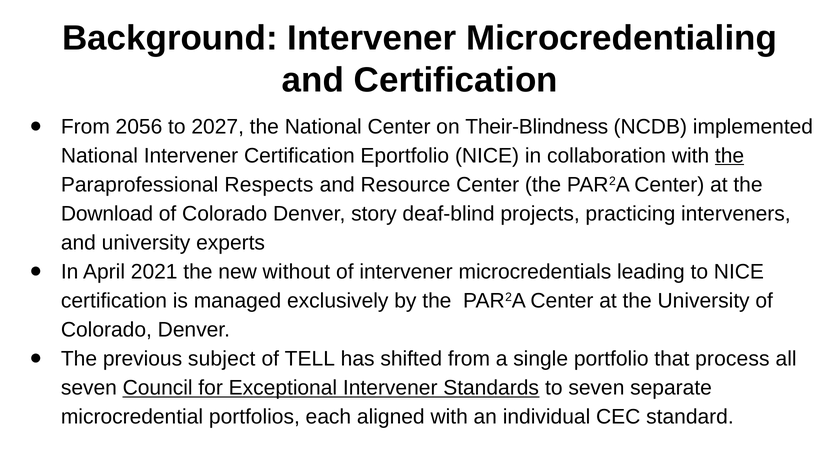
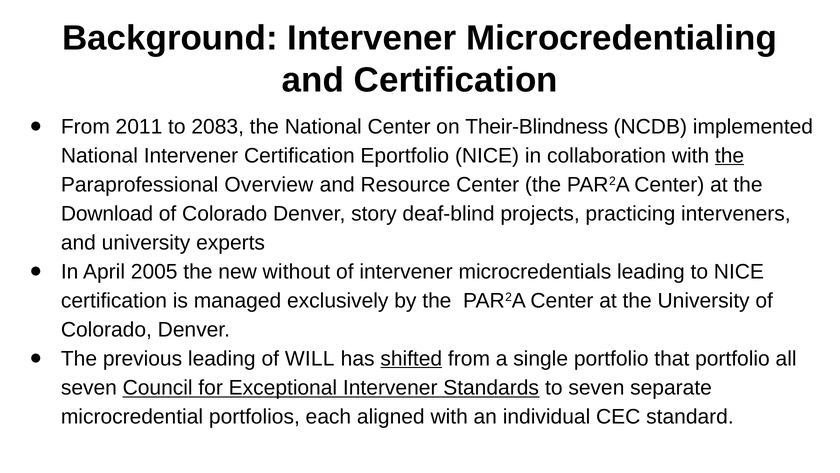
2056: 2056 -> 2011
2027: 2027 -> 2083
Respects: Respects -> Overview
2021: 2021 -> 2005
previous subject: subject -> leading
TELL: TELL -> WILL
shifted underline: none -> present
that process: process -> portfolio
